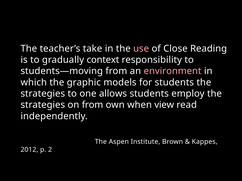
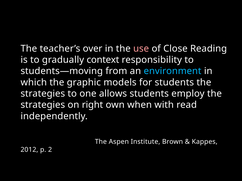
take: take -> over
environment colour: pink -> light blue
on from: from -> right
view: view -> with
